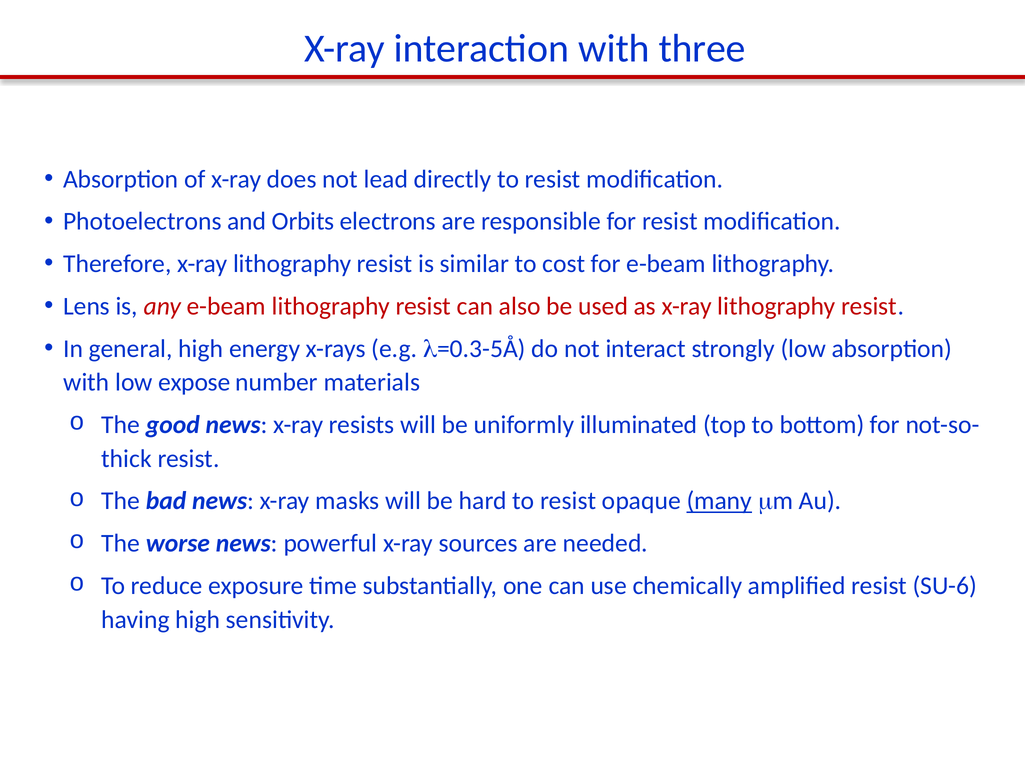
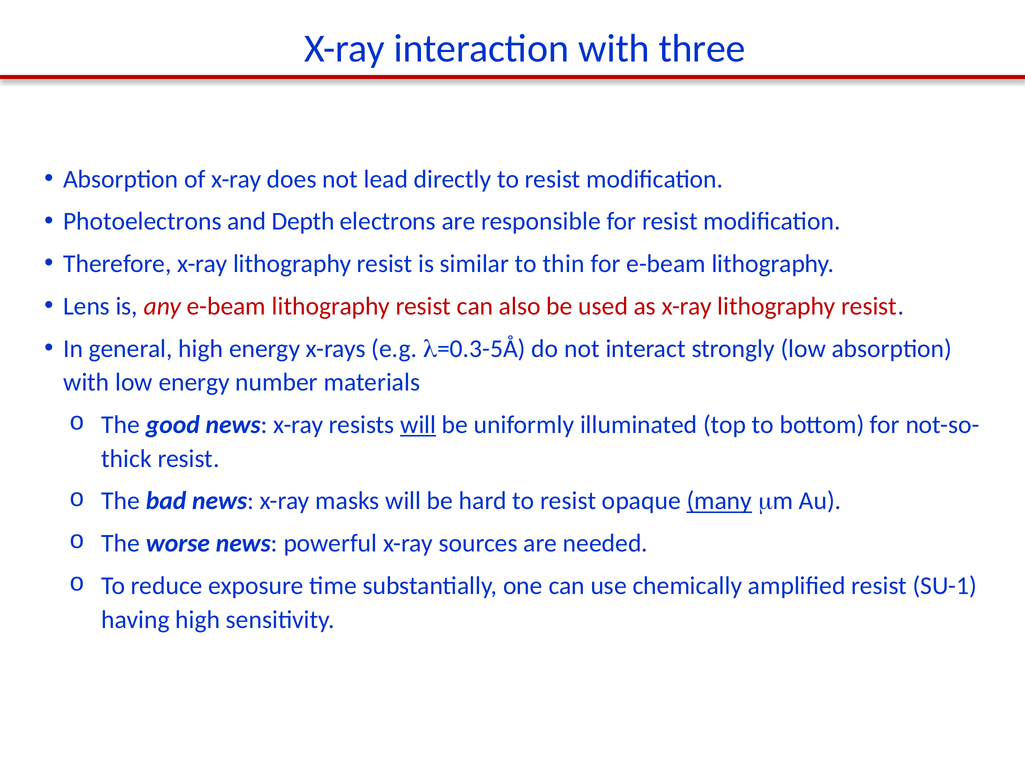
Orbits: Orbits -> Depth
cost: cost -> thin
low expose: expose -> energy
will at (418, 425) underline: none -> present
SU-6: SU-6 -> SU-1
